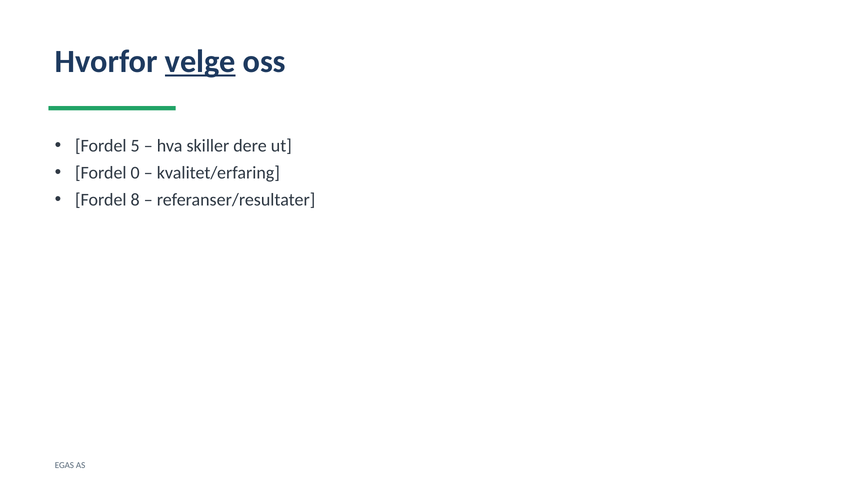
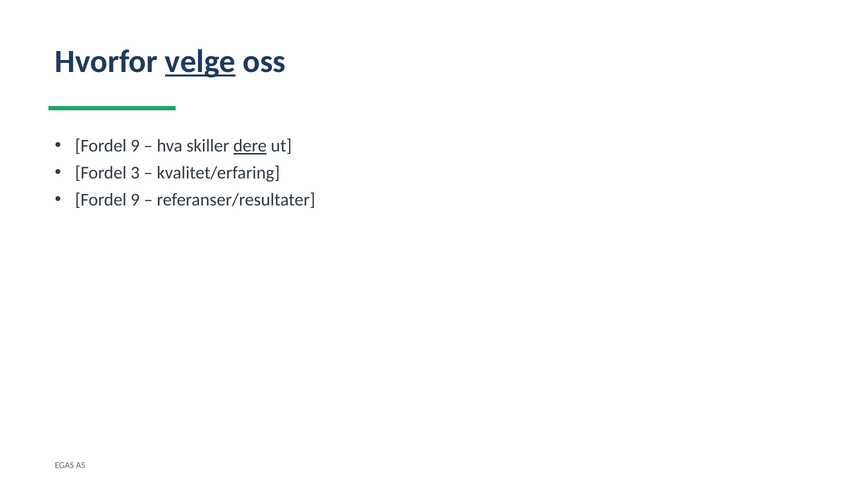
5 at (135, 146): 5 -> 9
dere underline: none -> present
0: 0 -> 3
8 at (135, 200): 8 -> 9
